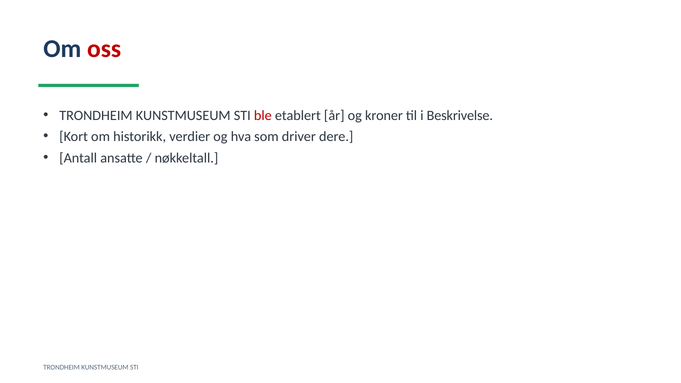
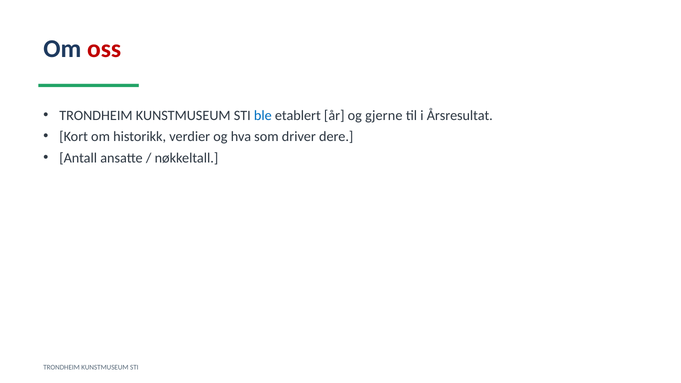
ble colour: red -> blue
kroner: kroner -> gjerne
Beskrivelse: Beskrivelse -> Årsresultat
